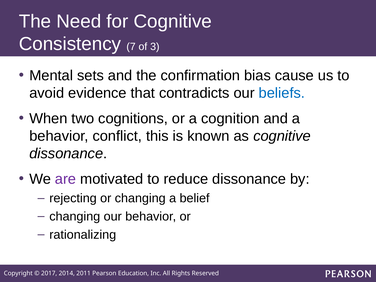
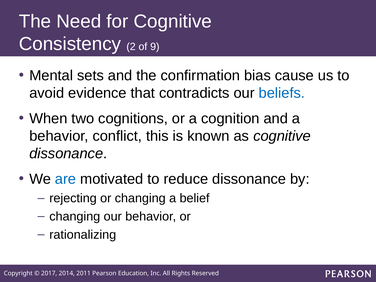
7: 7 -> 2
3: 3 -> 9
are colour: purple -> blue
